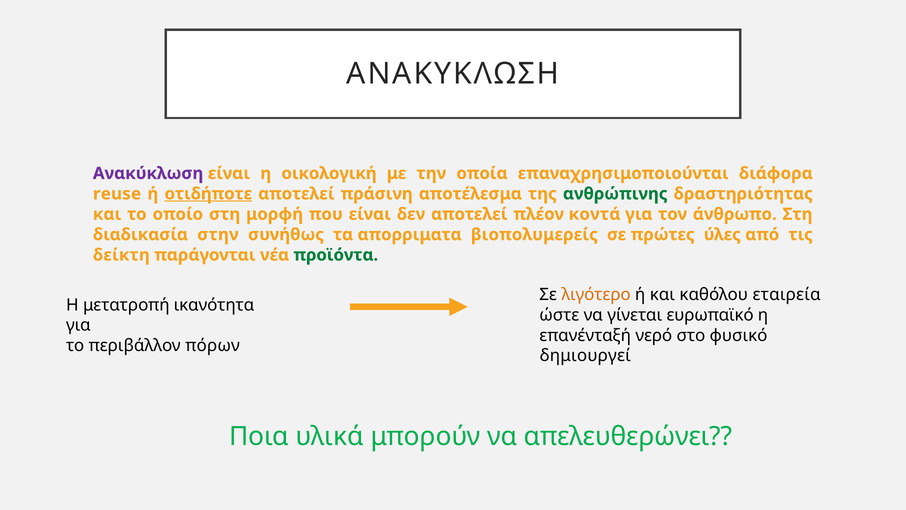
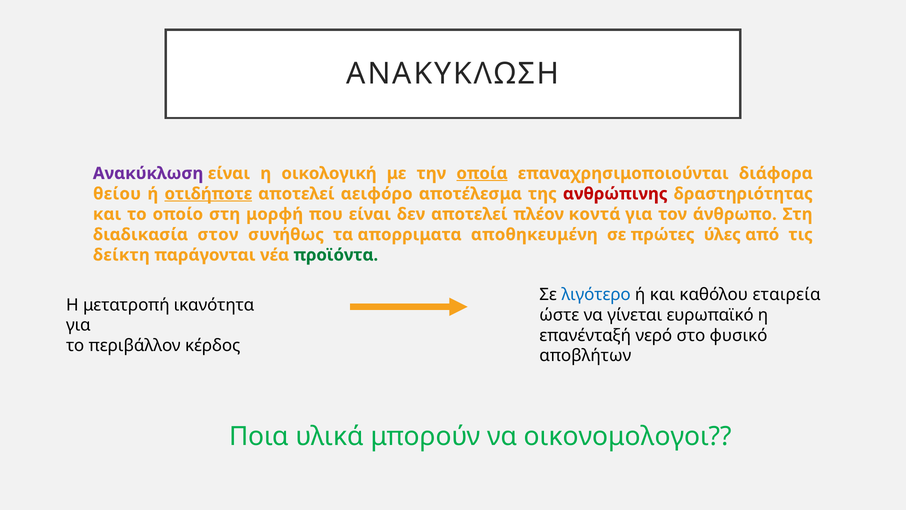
οποία underline: none -> present
reuse: reuse -> θείου
πράσινη: πράσινη -> αειφόρο
ανθρώπινης colour: green -> red
στην: στην -> στον
βιοπολυμερείς: βιοπολυμερείς -> αποθηκευμένη
λιγότερο colour: orange -> blue
πόρων: πόρων -> κέρδος
δημιουργεί: δημιουργεί -> αποβλήτων
απελευθερώνει: απελευθερώνει -> οικονομολογοι
